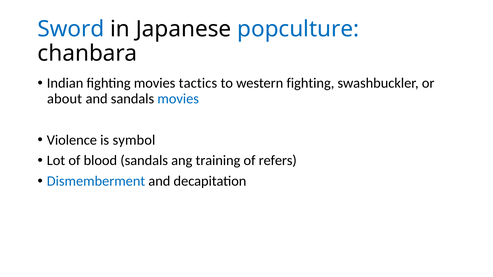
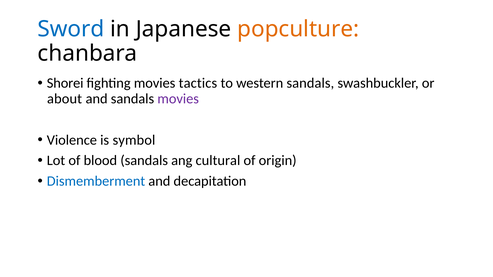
popculture colour: blue -> orange
Indian: Indian -> Shorei
western fighting: fighting -> sandals
movies at (178, 99) colour: blue -> purple
training: training -> cultural
refers: refers -> origin
